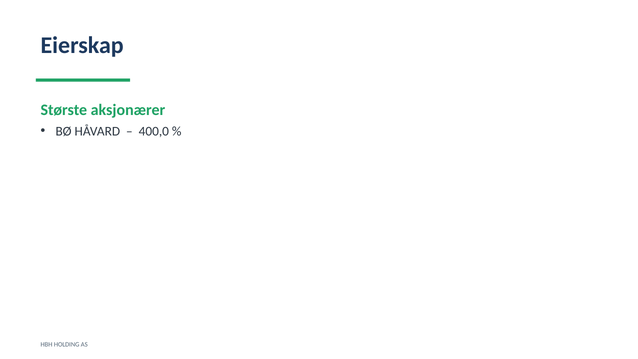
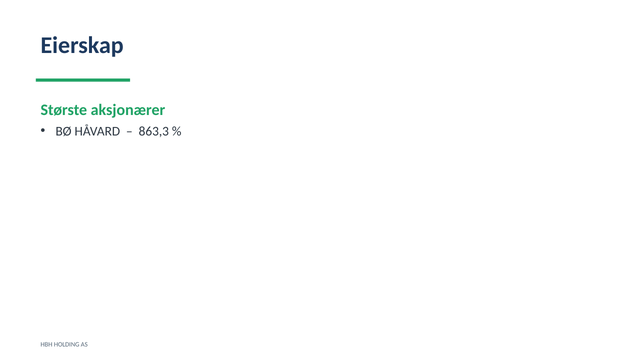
400,0: 400,0 -> 863,3
